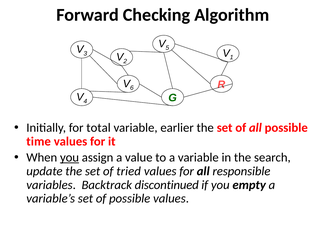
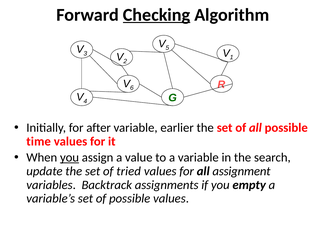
Checking underline: none -> present
total: total -> after
responsible: responsible -> assignment
discontinued: discontinued -> assignments
